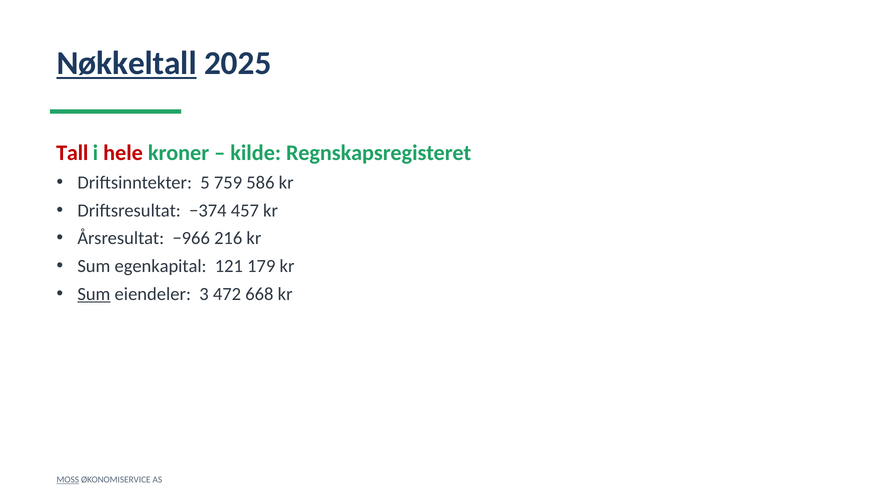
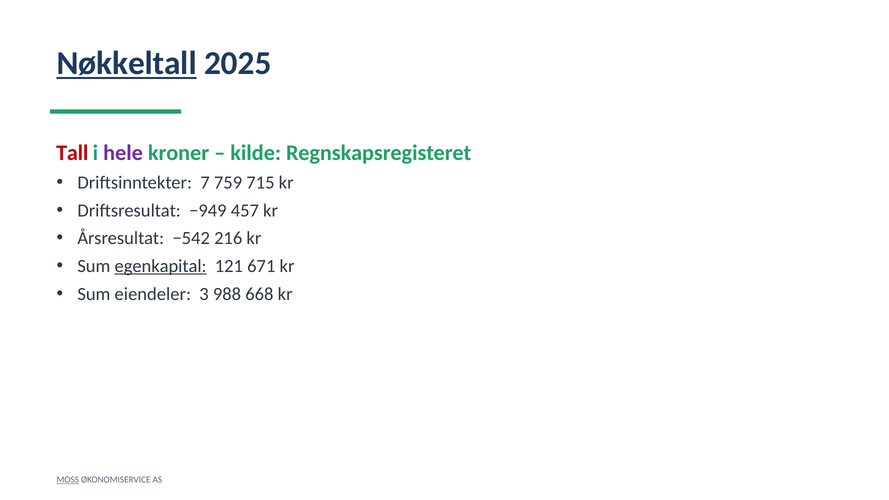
hele colour: red -> purple
5: 5 -> 7
586: 586 -> 715
−374: −374 -> −949
−966: −966 -> −542
egenkapital underline: none -> present
179: 179 -> 671
Sum at (94, 294) underline: present -> none
472: 472 -> 988
